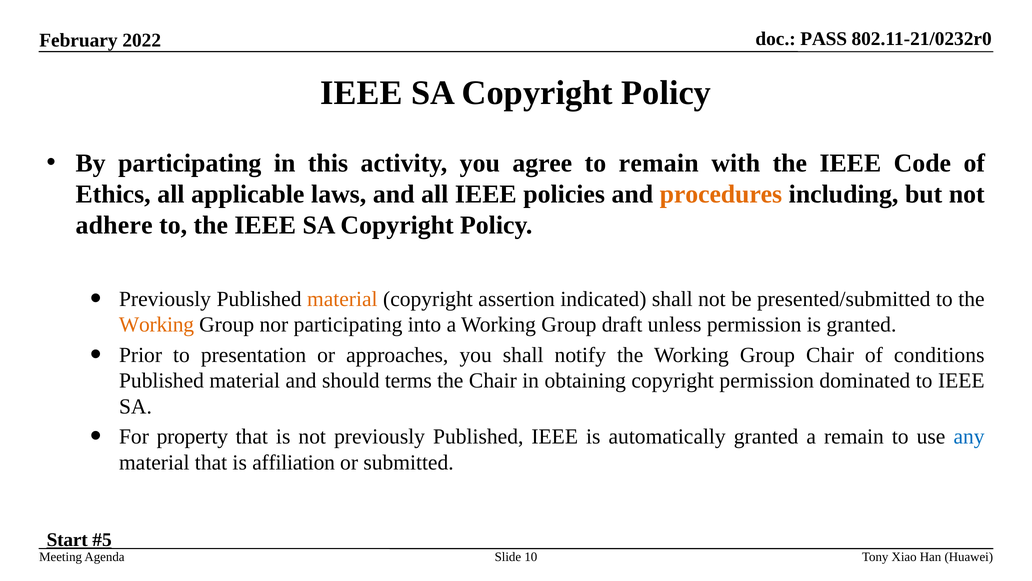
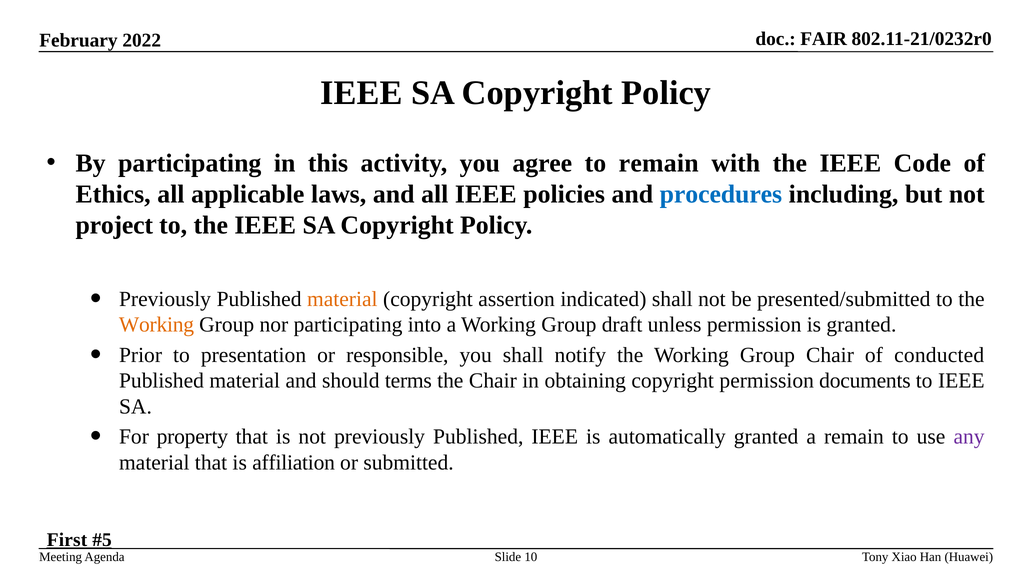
PASS: PASS -> FAIR
procedures colour: orange -> blue
adhere: adhere -> project
approaches: approaches -> responsible
conditions: conditions -> conducted
dominated: dominated -> documents
any colour: blue -> purple
Start: Start -> First
